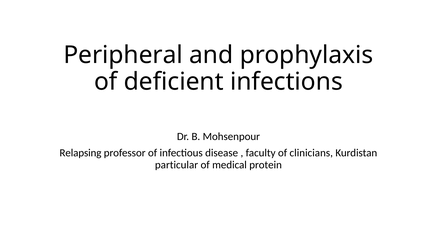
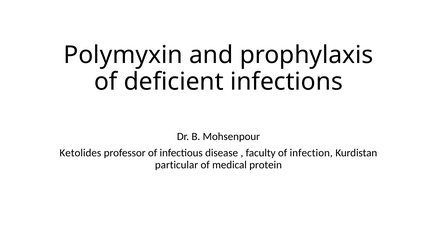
Peripheral: Peripheral -> Polymyxin
Relapsing: Relapsing -> Ketolides
clinicians: clinicians -> infection
